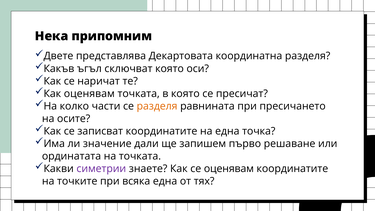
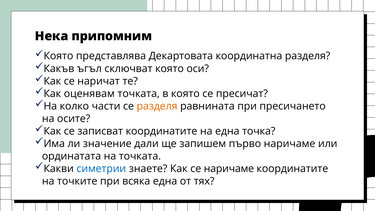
Двете at (58, 56): Двете -> Която
първо решаване: решаване -> наричаме
симетрии colour: purple -> blue
се оценявам: оценявам -> наричаме
